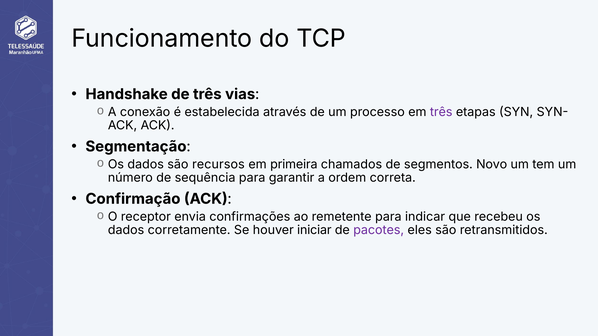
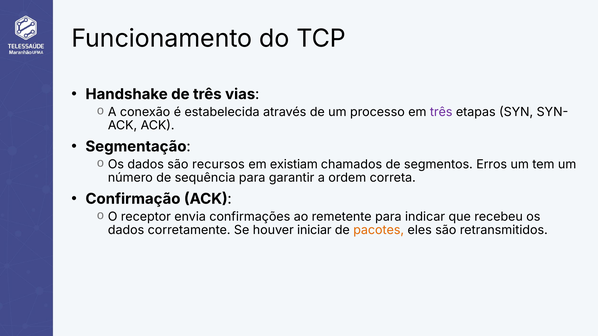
primeira: primeira -> existiam
Novo: Novo -> Erros
pacotes colour: purple -> orange
